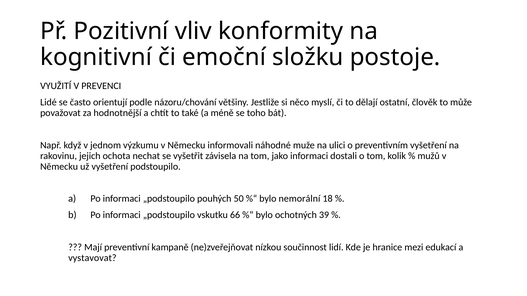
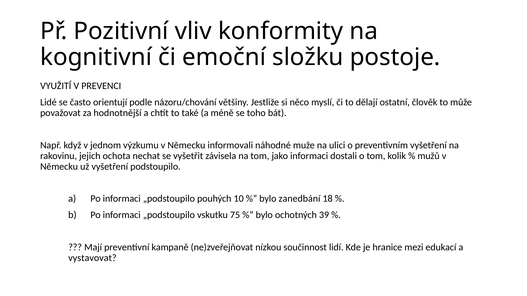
50: 50 -> 10
nemorální: nemorální -> zanedbání
66: 66 -> 75
